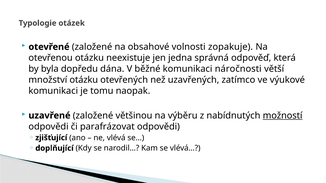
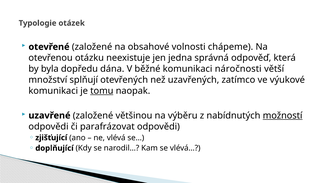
zopakuje: zopakuje -> chápeme
množství otázku: otázku -> splňují
tomu underline: none -> present
